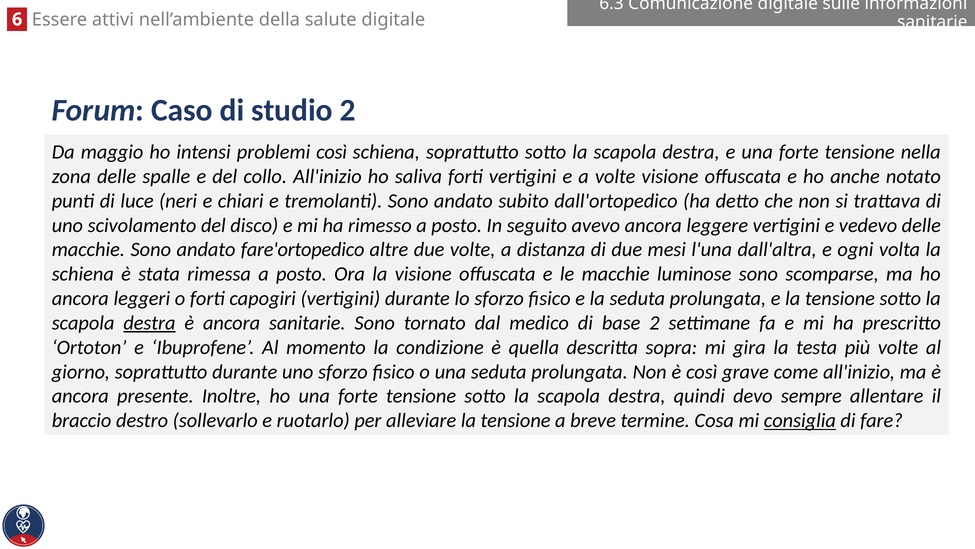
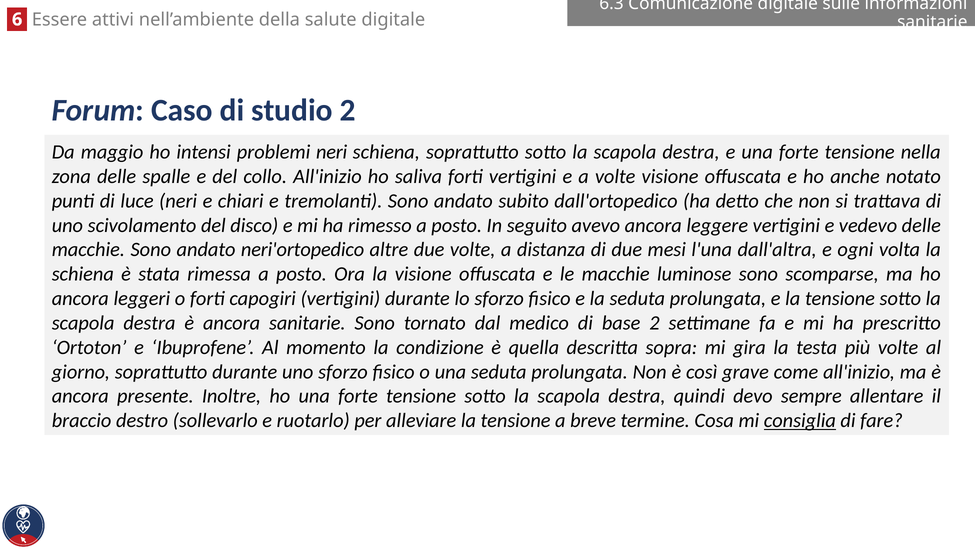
problemi così: così -> neri
fare'ortopedico: fare'ortopedico -> neri'ortopedico
destra at (149, 323) underline: present -> none
